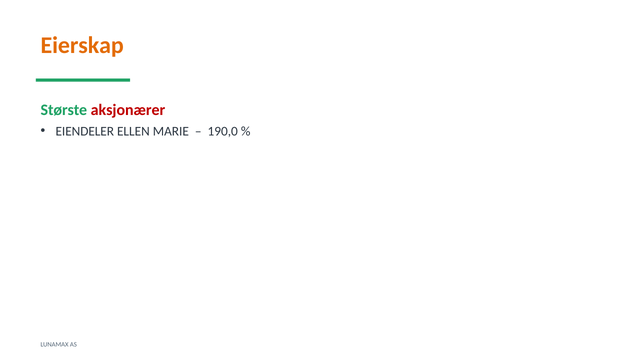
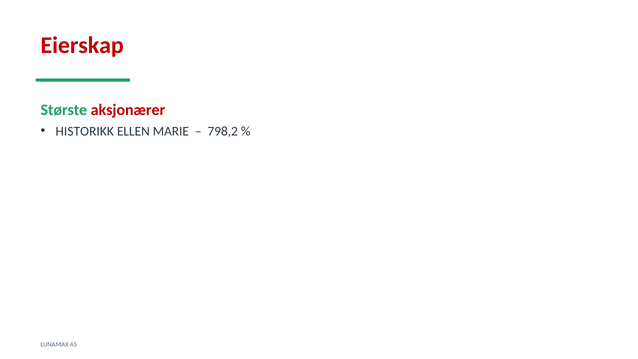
Eierskap colour: orange -> red
EIENDELER: EIENDELER -> HISTORIKK
190,0: 190,0 -> 798,2
